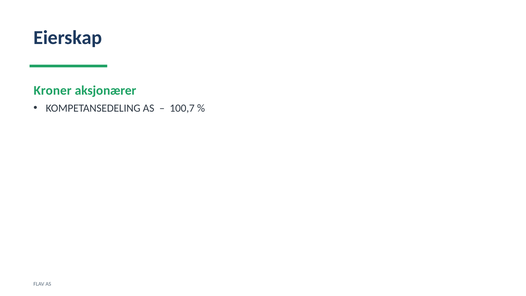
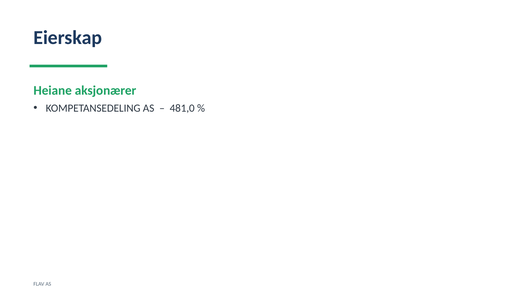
Kroner: Kroner -> Heiane
100,7: 100,7 -> 481,0
